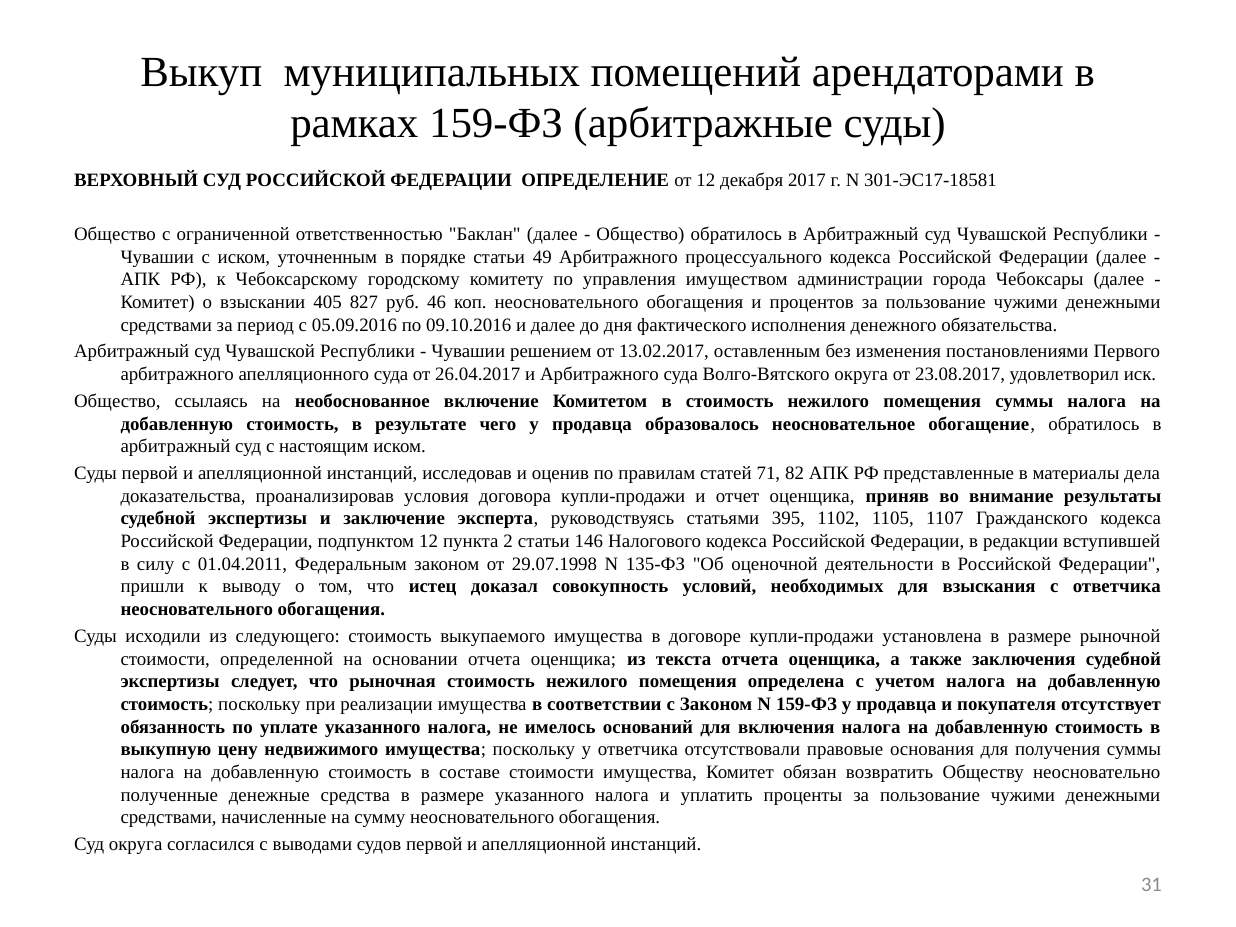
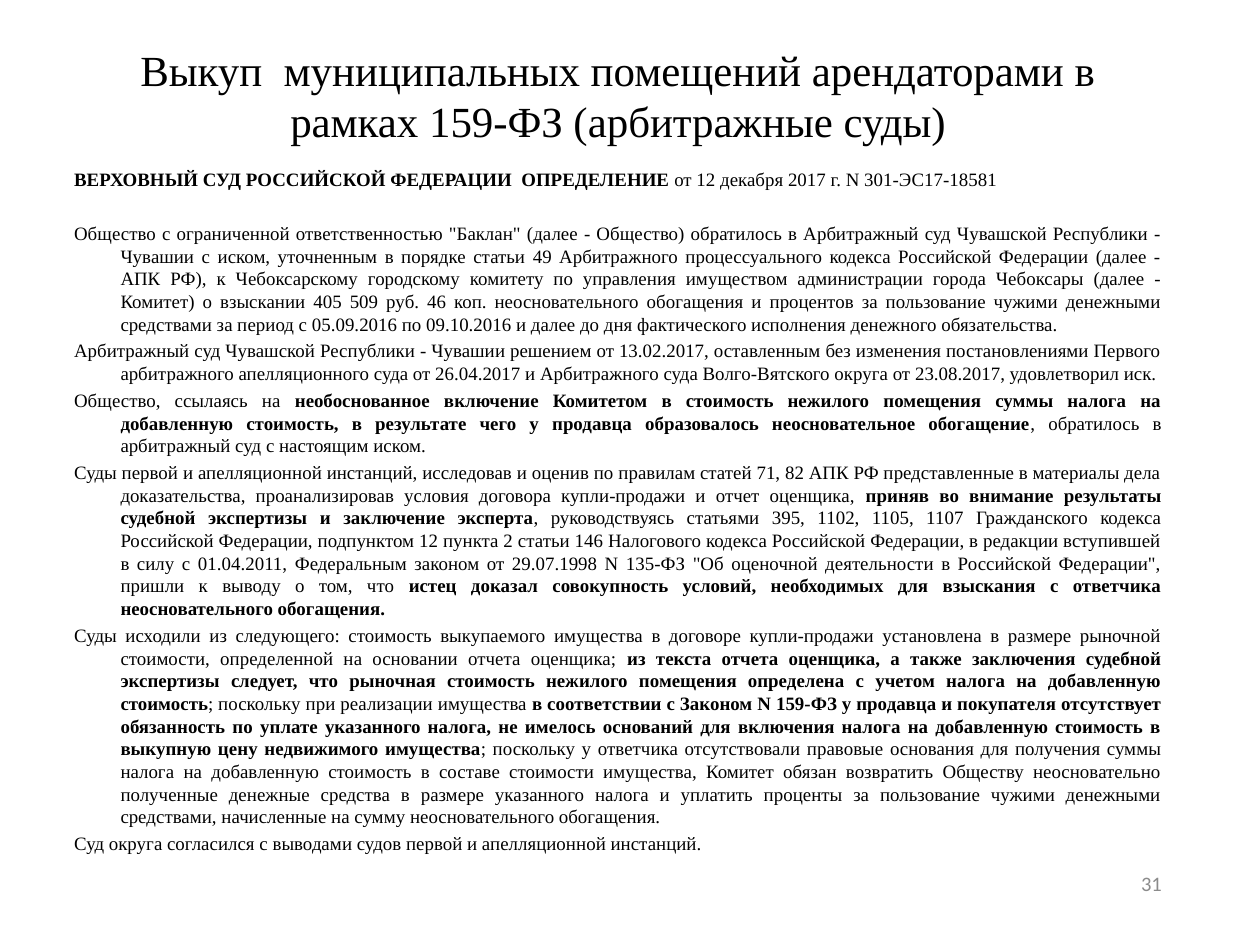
827: 827 -> 509
